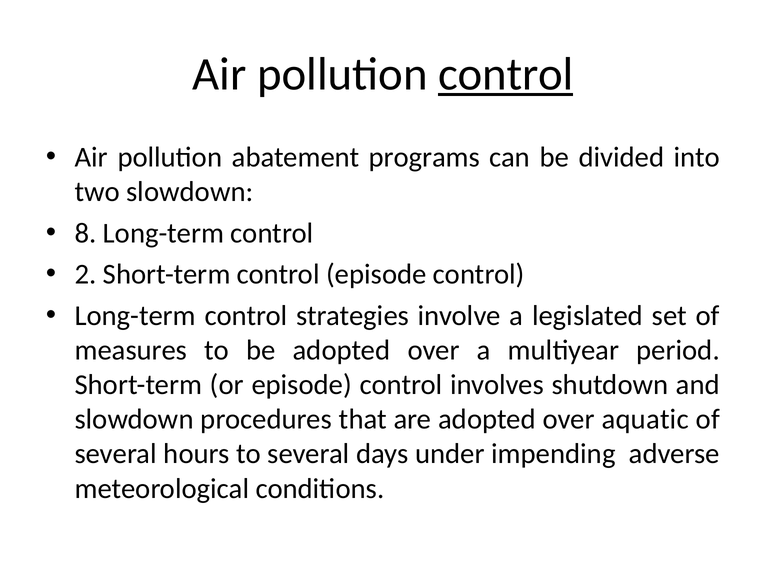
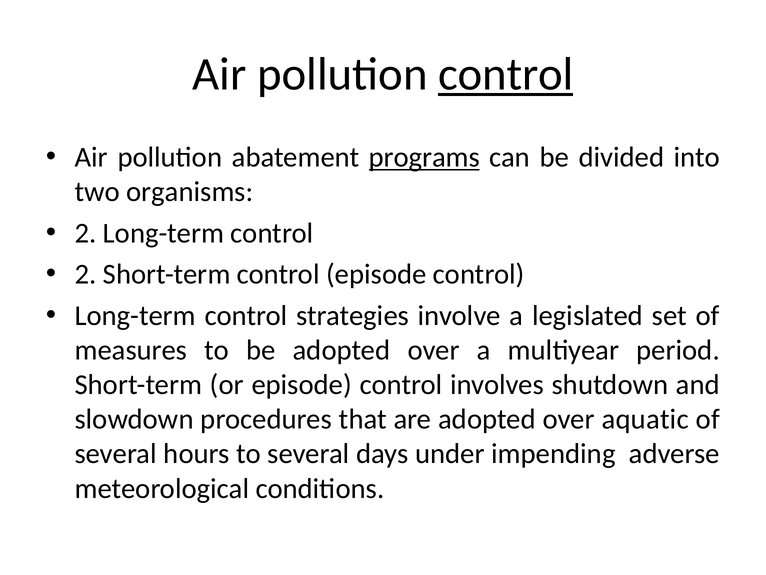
programs underline: none -> present
two slowdown: slowdown -> organisms
8 at (86, 233): 8 -> 2
